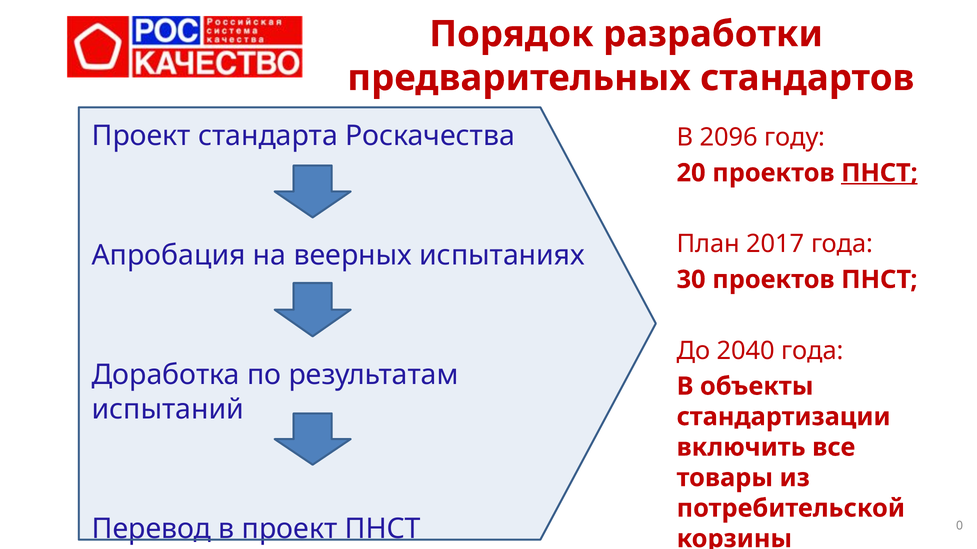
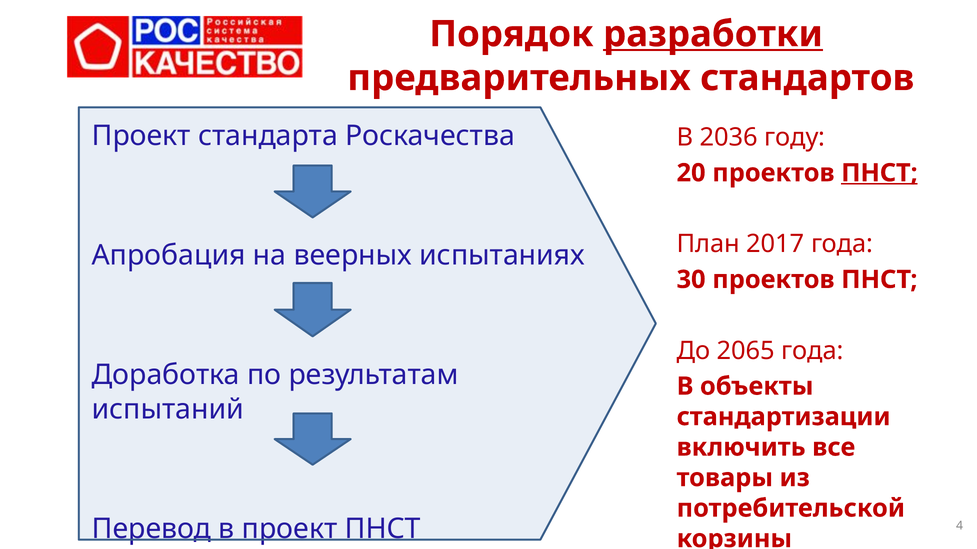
разработки underline: none -> present
2096: 2096 -> 2036
2040: 2040 -> 2065
0: 0 -> 4
